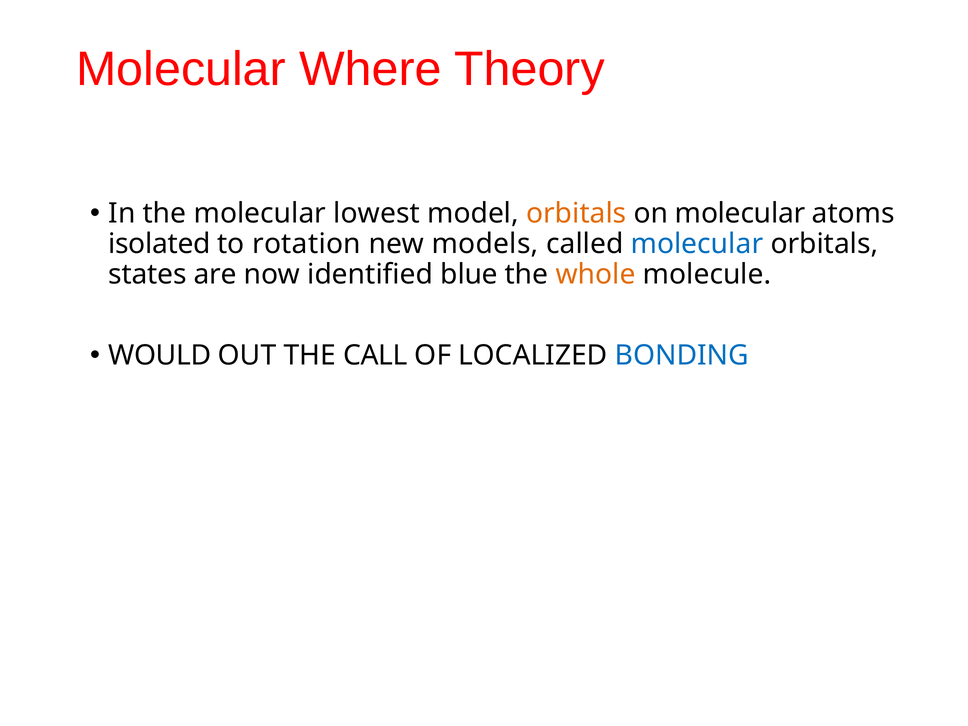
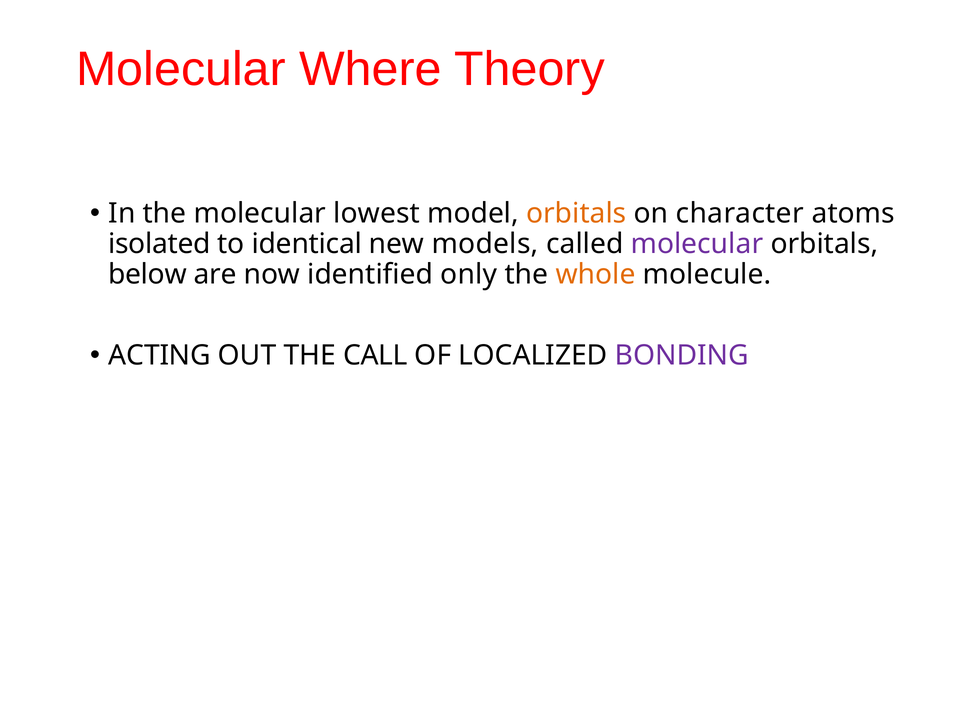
on molecular: molecular -> character
rotation: rotation -> identical
molecular at (697, 244) colour: blue -> purple
states: states -> below
blue: blue -> only
WOULD: WOULD -> ACTING
BONDING colour: blue -> purple
